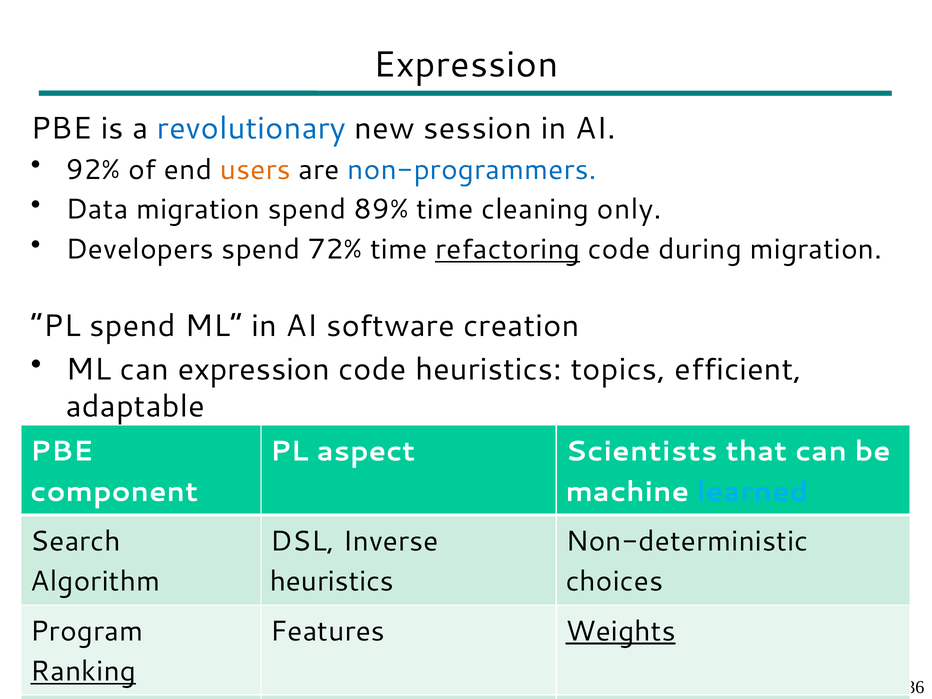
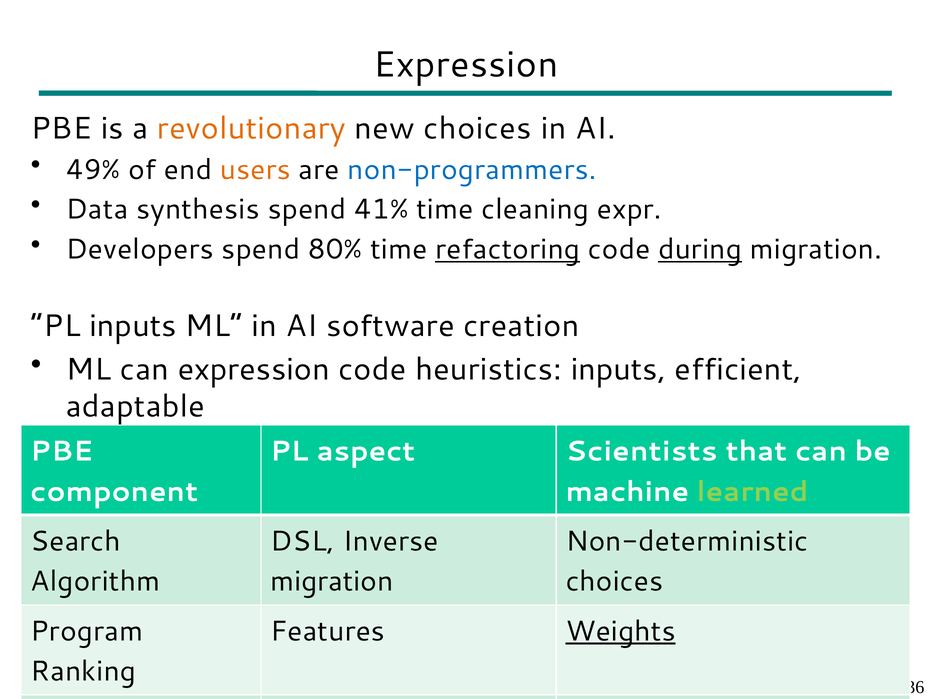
revolutionary colour: blue -> orange
new session: session -> choices
92%: 92% -> 49%
Data migration: migration -> synthesis
89%: 89% -> 41%
only: only -> expr
72%: 72% -> 80%
during underline: none -> present
PL spend: spend -> inputs
heuristics topics: topics -> inputs
learned colour: light blue -> light green
heuristics at (332, 582): heuristics -> migration
Ranking underline: present -> none
